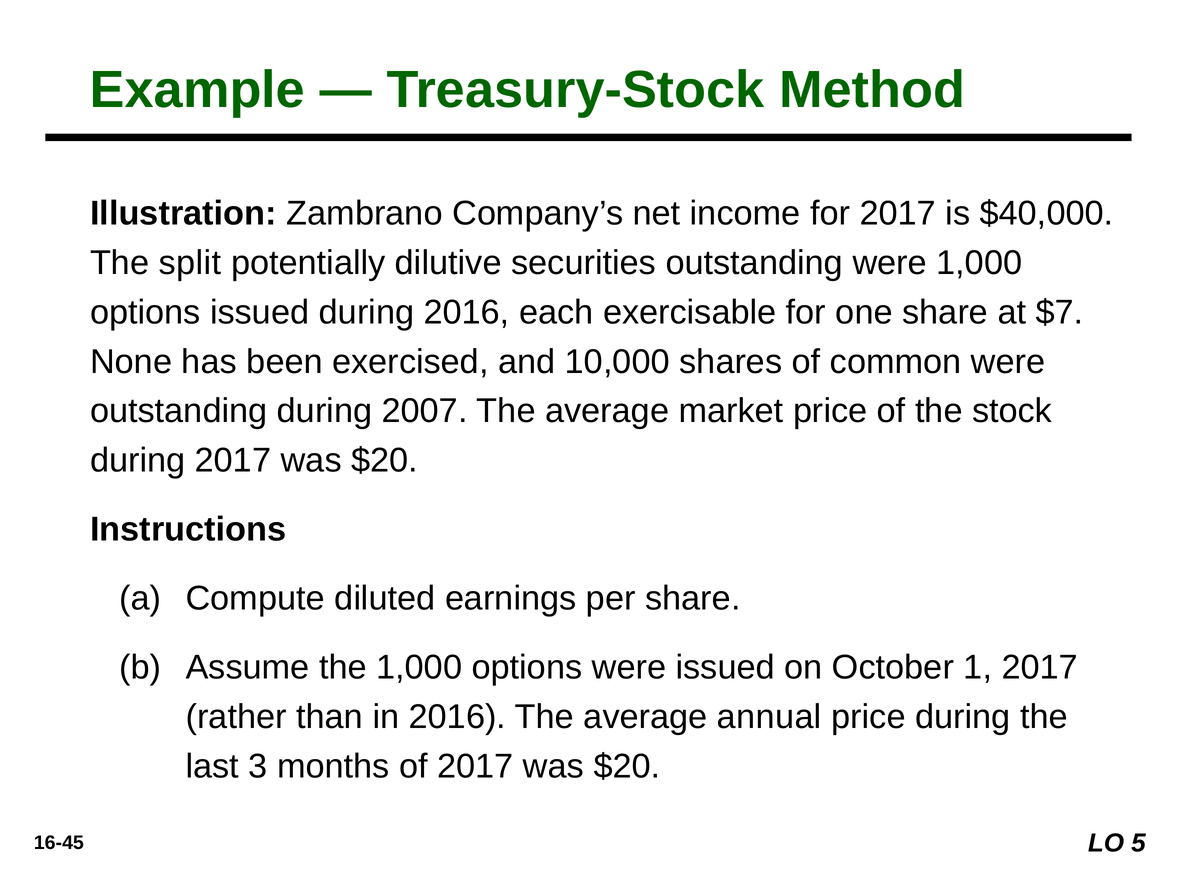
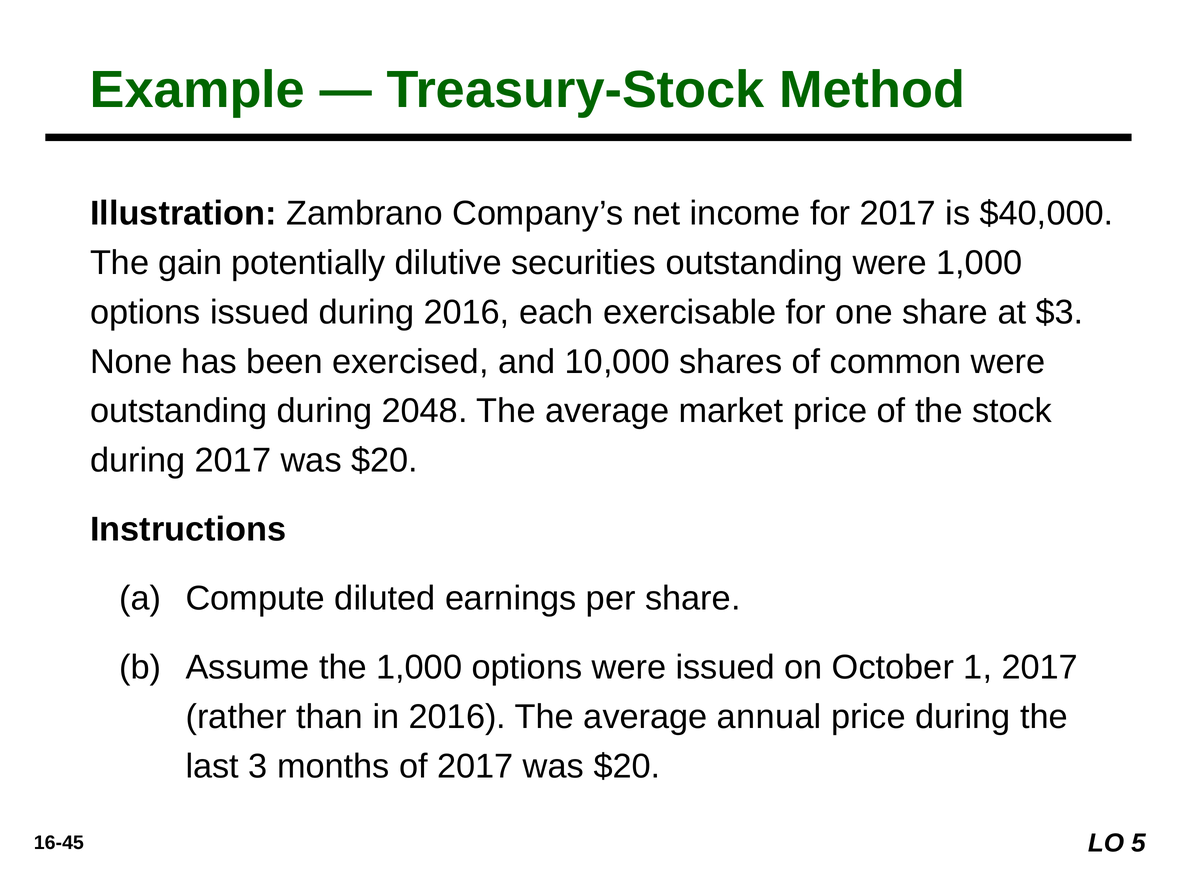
split: split -> gain
$7: $7 -> $3
2007: 2007 -> 2048
